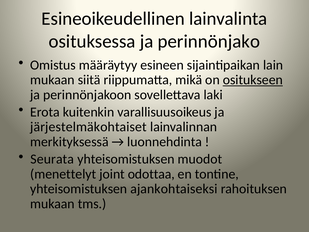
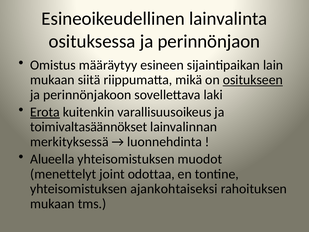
perinnönjako: perinnönjako -> perinnönjaon
Erota underline: none -> present
järjestelmäkohtaiset: järjestelmäkohtaiset -> toimivaltasäännökset
Seurata: Seurata -> Alueella
